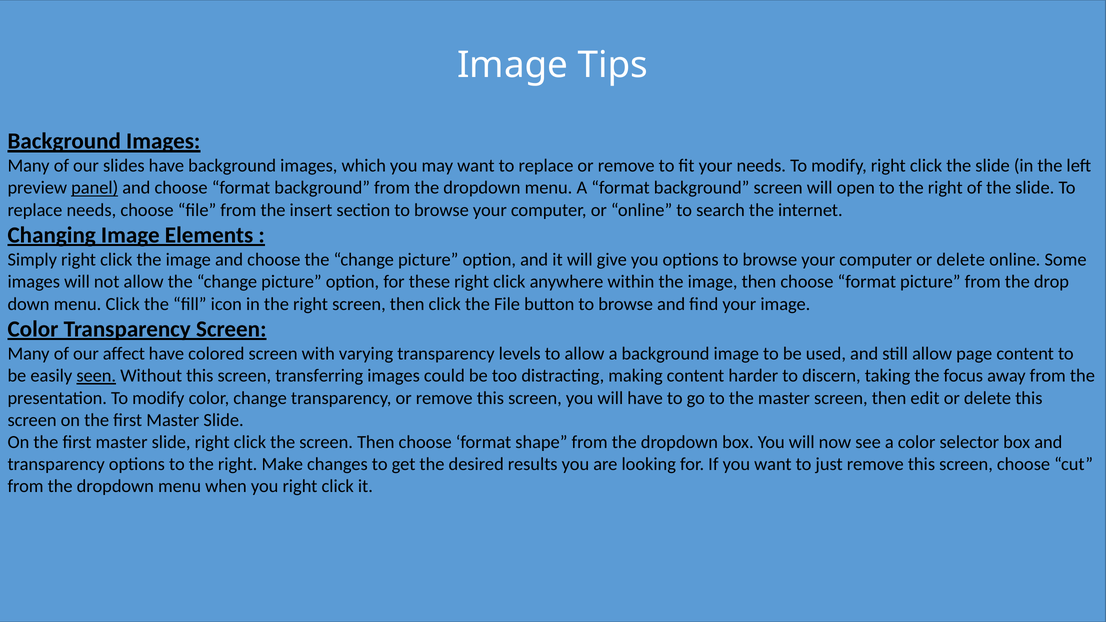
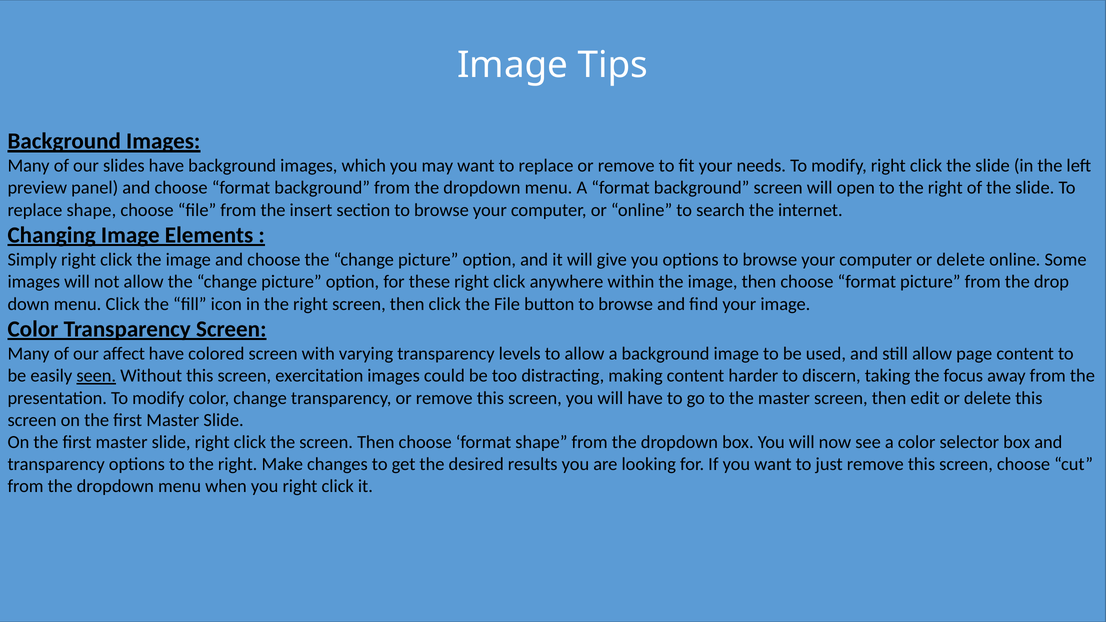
panel underline: present -> none
replace needs: needs -> shape
transferring: transferring -> exercitation
